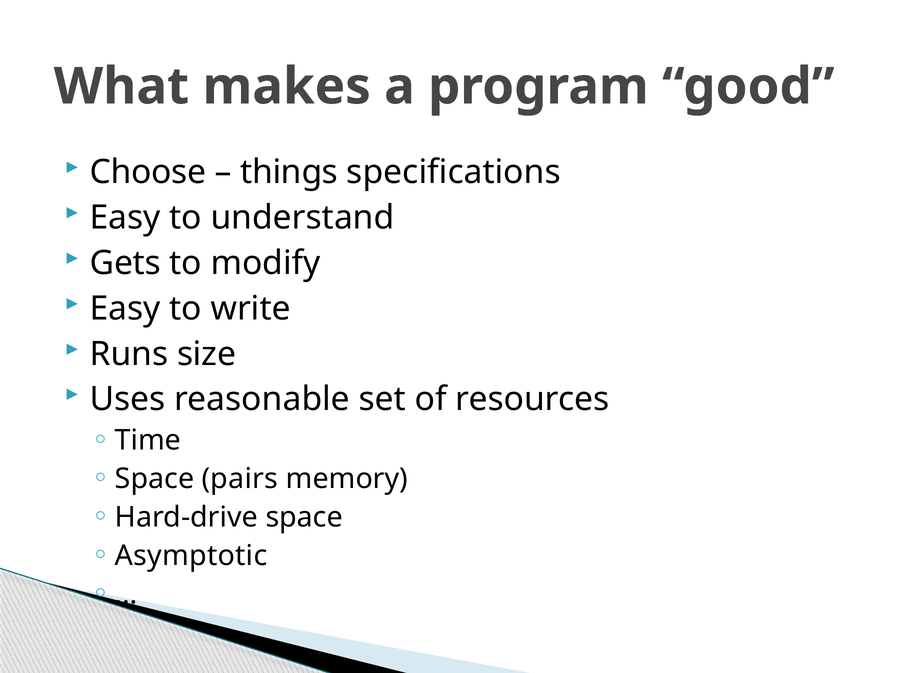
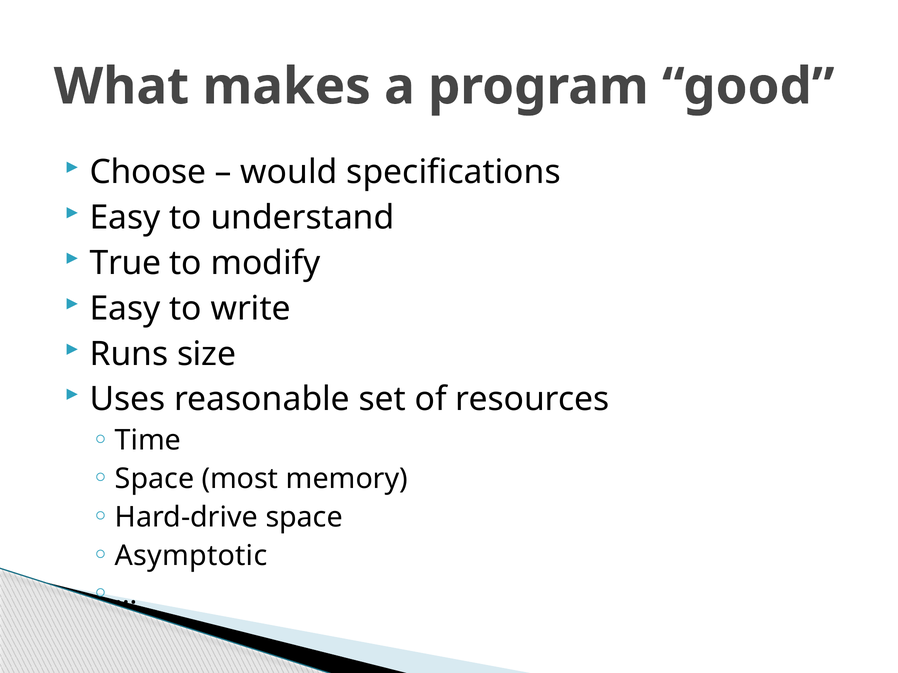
things: things -> would
Gets: Gets -> True
pairs: pairs -> most
